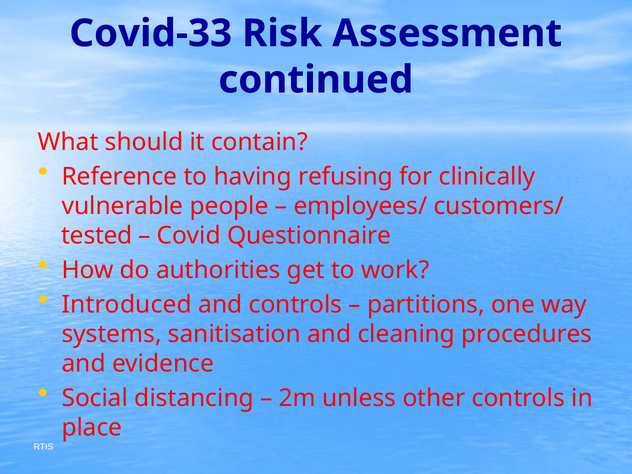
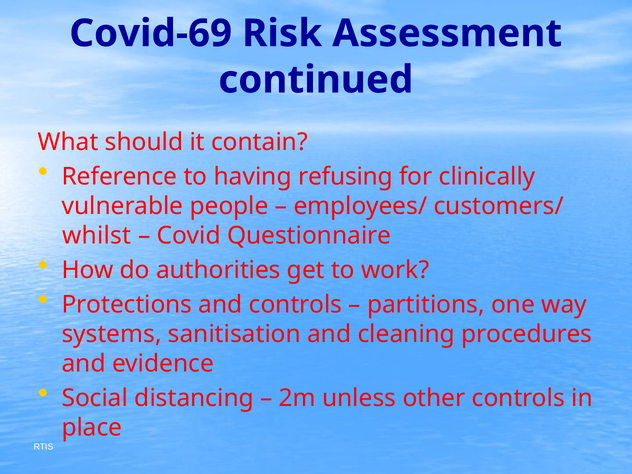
Covid-33: Covid-33 -> Covid-69
tested: tested -> whilst
Introduced: Introduced -> Protections
